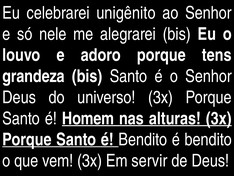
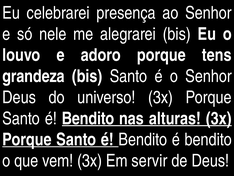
unigênito: unigênito -> presença
Homem at (88, 118): Homem -> Bendito
